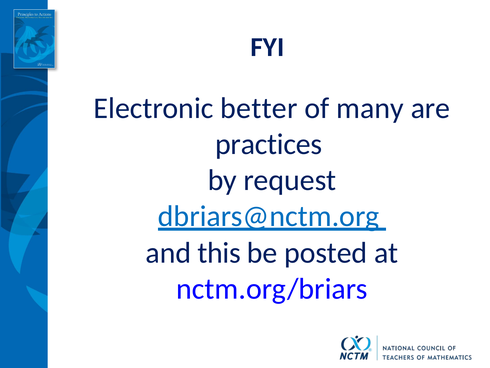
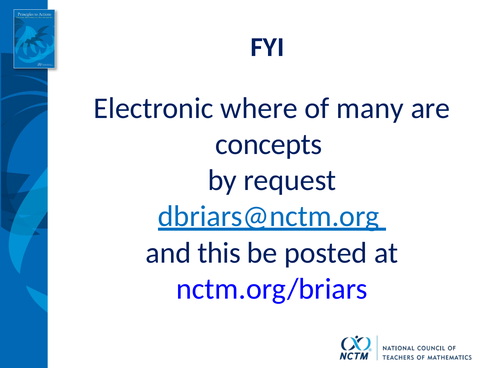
better: better -> where
practices: practices -> concepts
